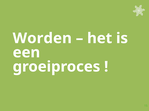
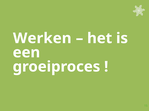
Worden: Worden -> Werken
